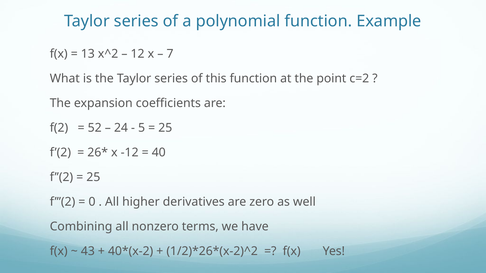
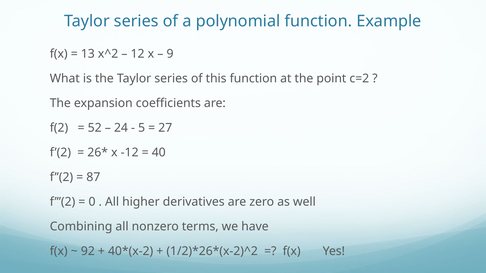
7: 7 -> 9
25 at (165, 128): 25 -> 27
25 at (93, 177): 25 -> 87
43: 43 -> 92
